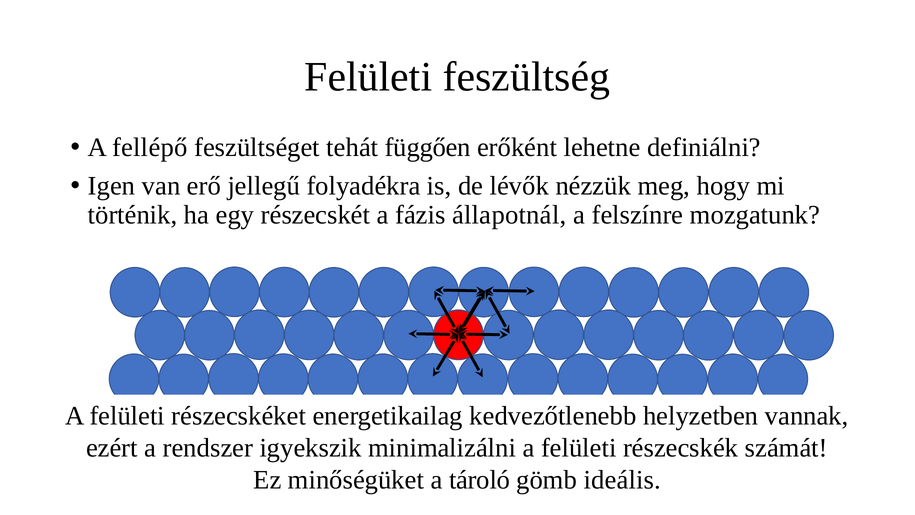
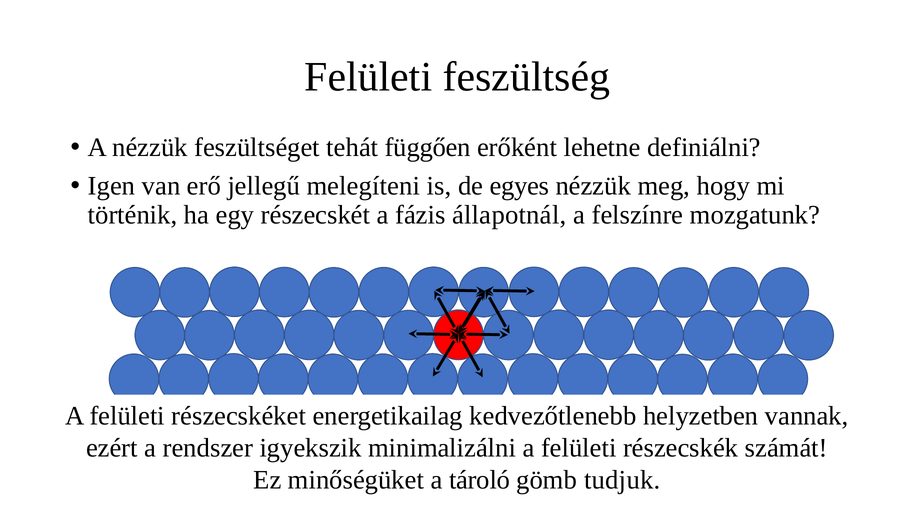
A fellépő: fellépő -> nézzük
folyadékra: folyadékra -> melegíteni
lévők: lévők -> egyes
ideális: ideális -> tudjuk
